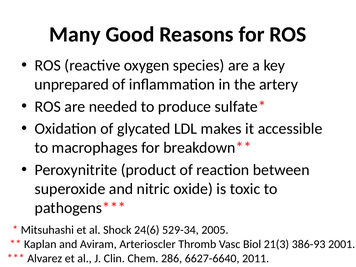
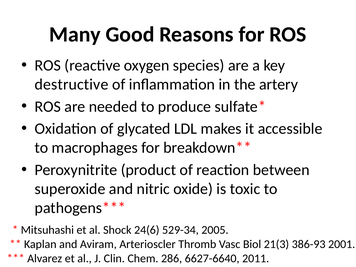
unprepared: unprepared -> destructive
